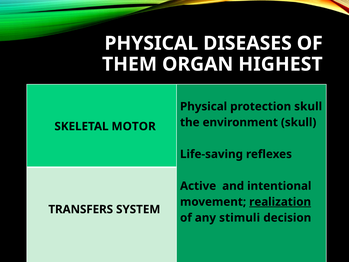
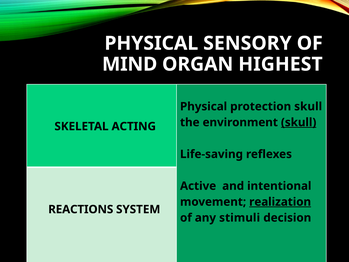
DISEASES: DISEASES -> SENSORY
THEM: THEM -> MIND
skull at (299, 122) underline: none -> present
MOTOR: MOTOR -> ACTING
TRANSFERS: TRANSFERS -> REACTIONS
